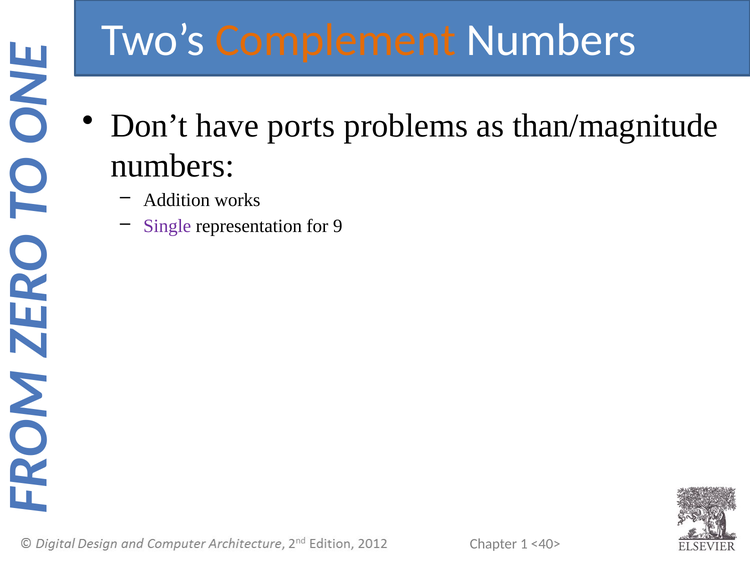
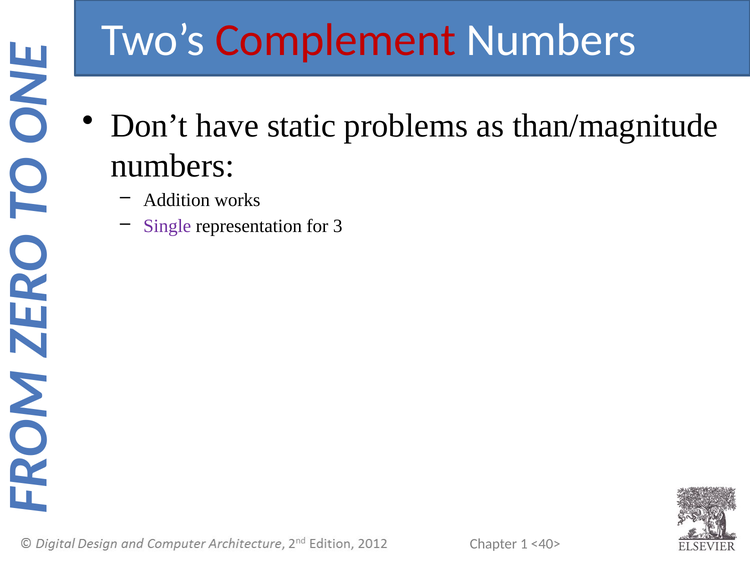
Complement colour: orange -> red
ports: ports -> static
9: 9 -> 3
